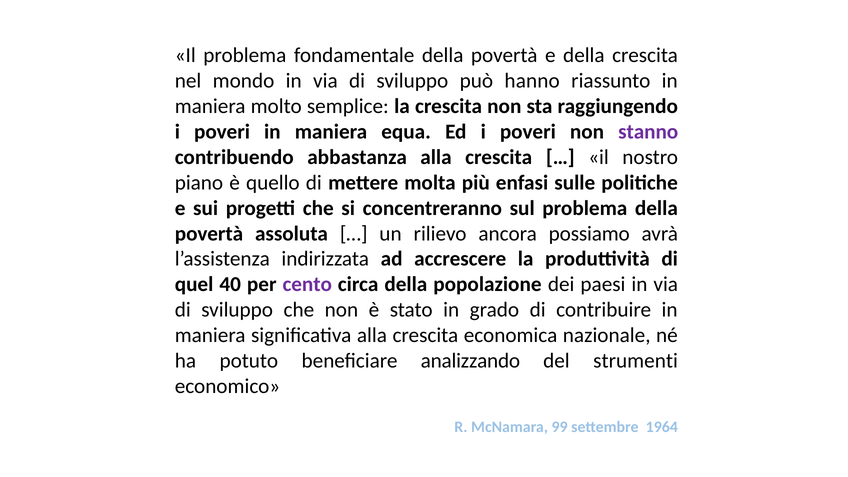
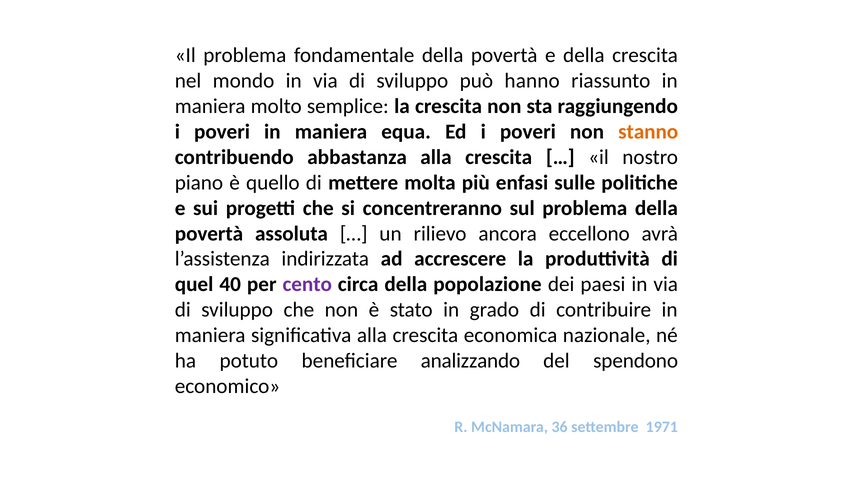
stanno colour: purple -> orange
possiamo: possiamo -> eccellono
strumenti: strumenti -> spendono
99: 99 -> 36
1964: 1964 -> 1971
